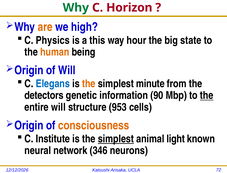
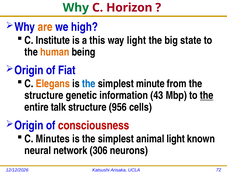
Physics: Physics -> Institute
way hour: hour -> light
of Will: Will -> Fiat
Elegans colour: blue -> orange
the at (89, 84) colour: orange -> blue
detectors at (44, 95): detectors -> structure
90: 90 -> 43
entire will: will -> talk
953: 953 -> 956
consciousness colour: orange -> red
Institute: Institute -> Minutes
simplest at (116, 139) underline: present -> none
346: 346 -> 306
